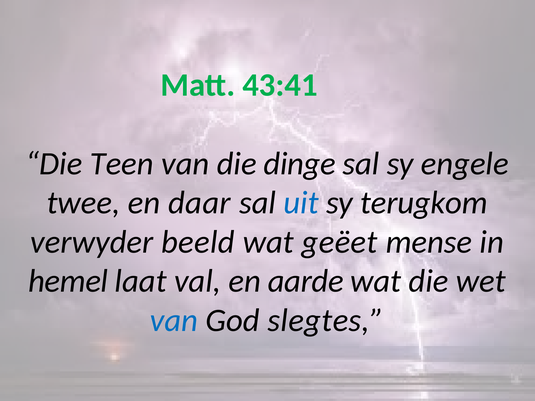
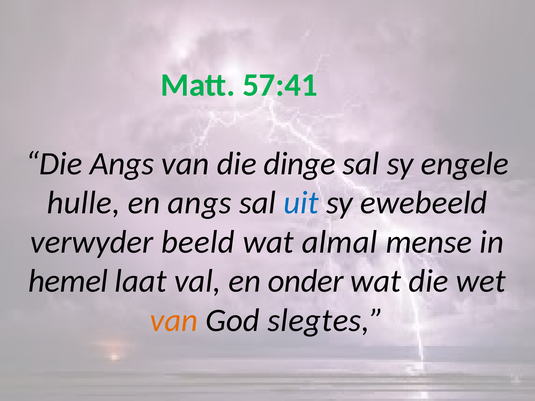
43:41: 43:41 -> 57:41
Die Teen: Teen -> Angs
twee: twee -> hulle
en daar: daar -> angs
terugkom: terugkom -> ewebeeld
geëet: geëet -> almal
aarde: aarde -> onder
van at (174, 321) colour: blue -> orange
